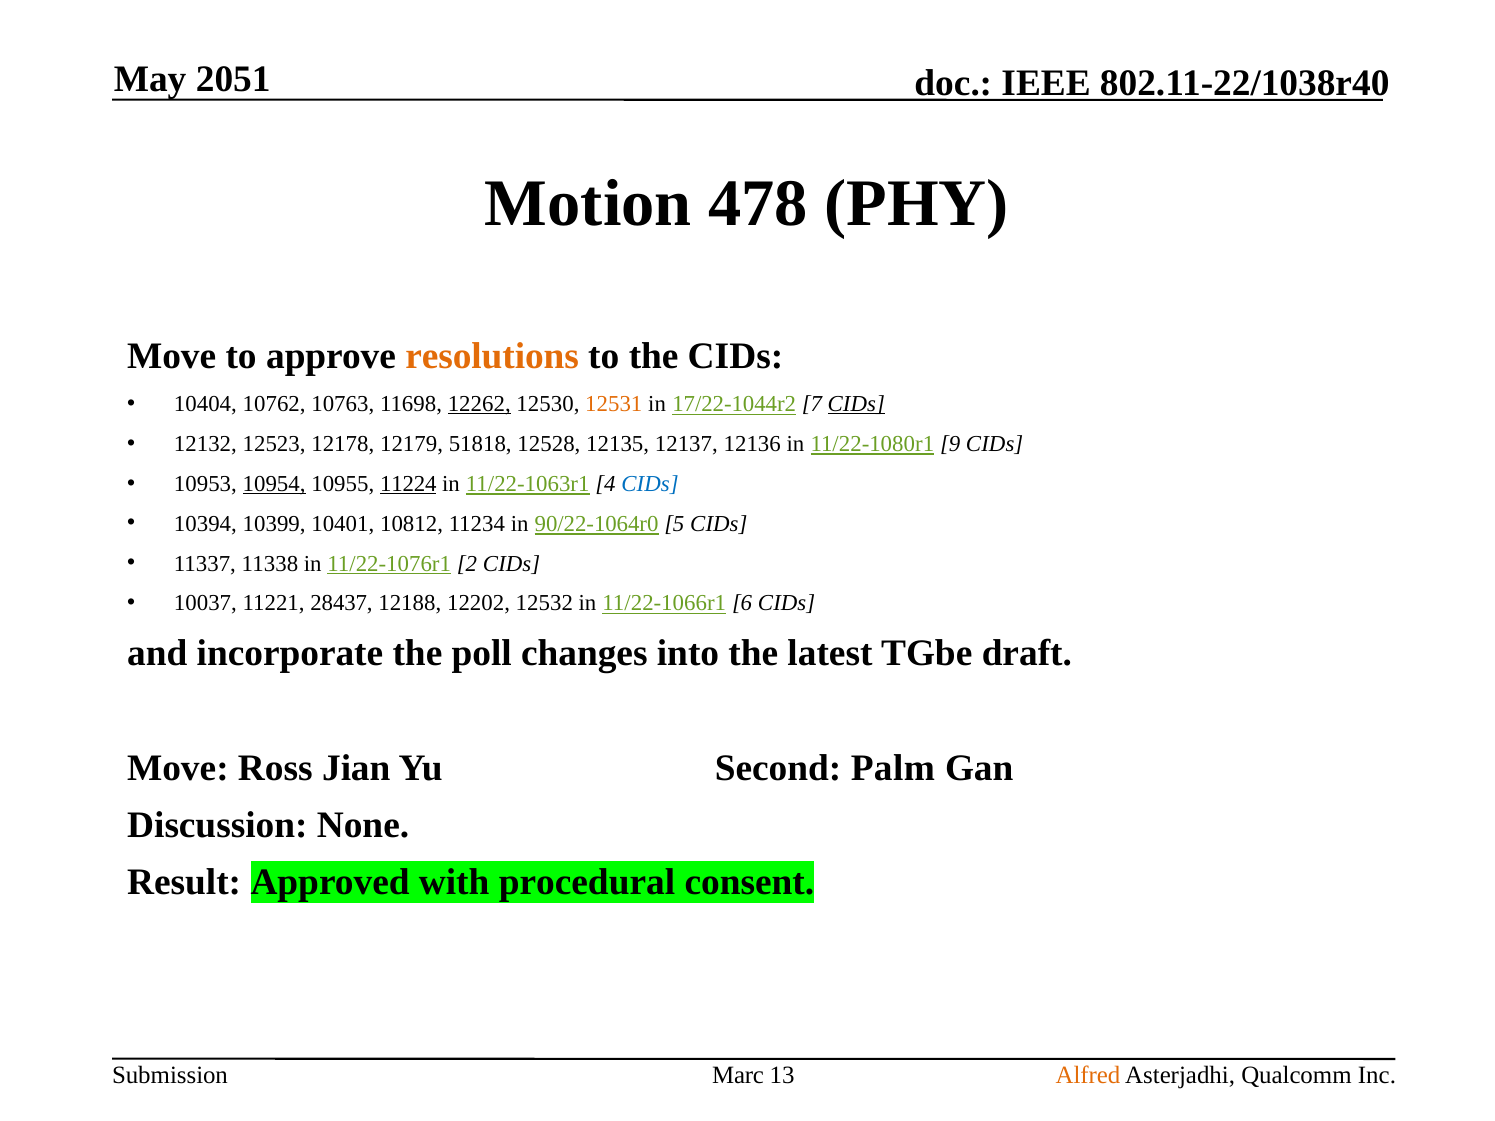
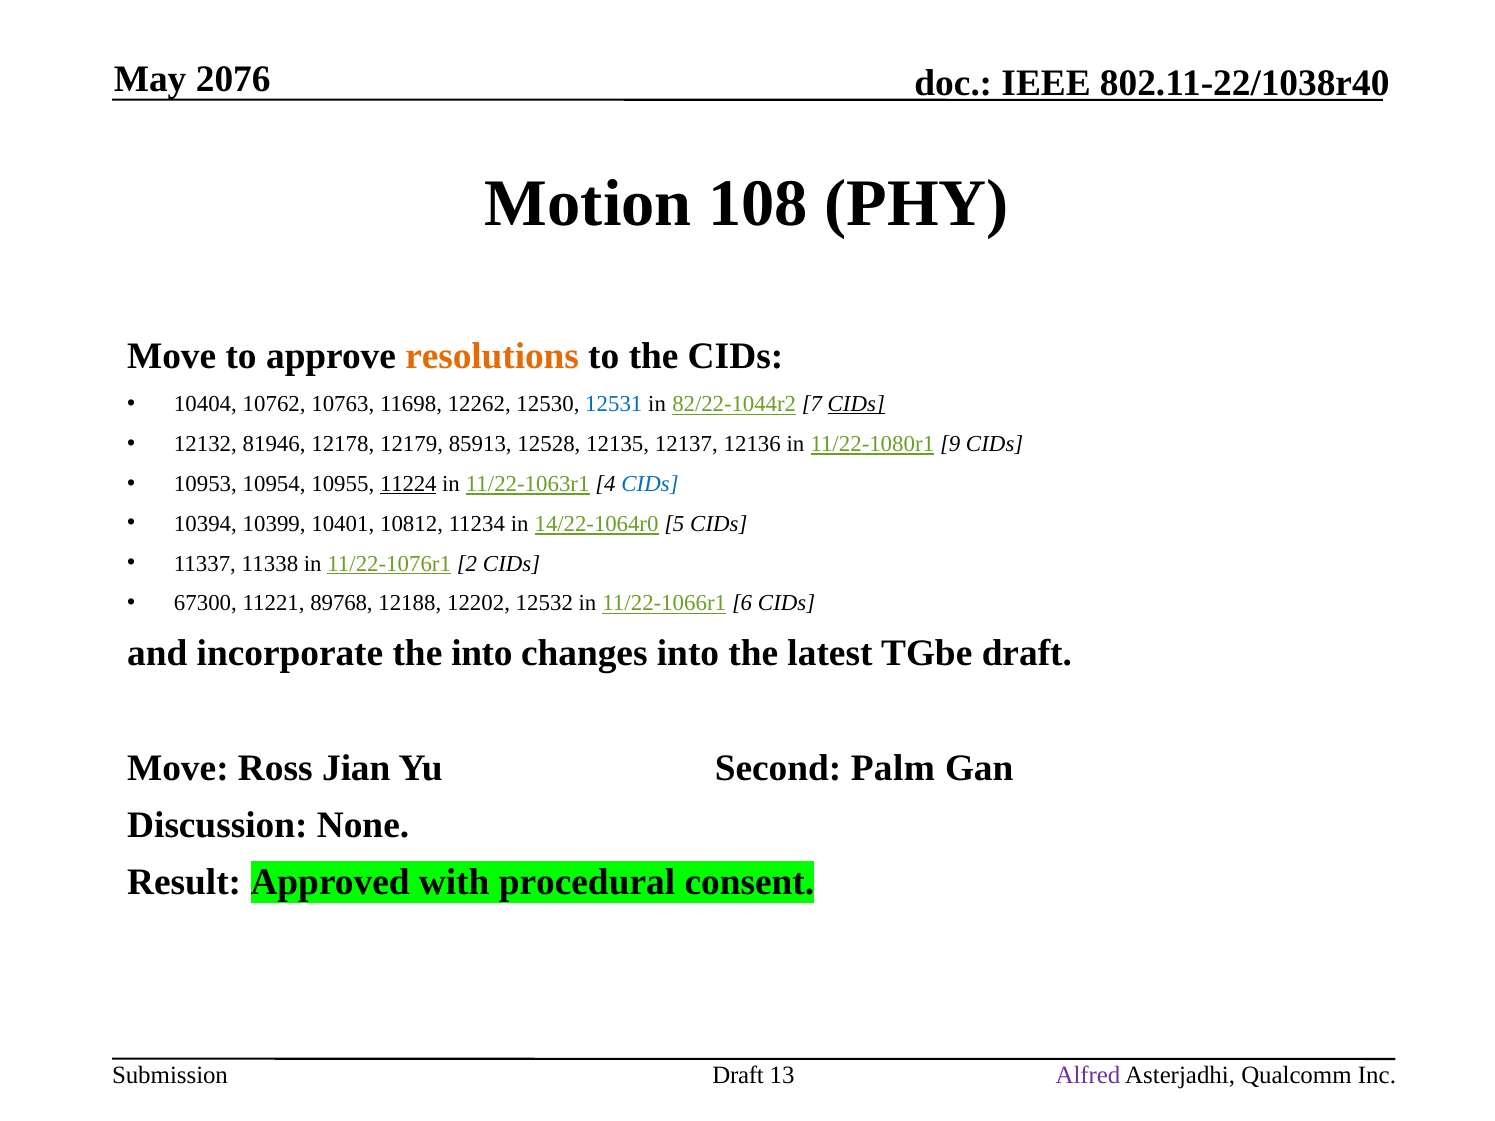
2051: 2051 -> 2076
478: 478 -> 108
12262 underline: present -> none
12531 colour: orange -> blue
17/22-1044r2: 17/22-1044r2 -> 82/22-1044r2
12523: 12523 -> 81946
51818: 51818 -> 85913
10954 underline: present -> none
90/22-1064r0: 90/22-1064r0 -> 14/22-1064r0
10037: 10037 -> 67300
28437: 28437 -> 89768
the poll: poll -> into
Marc at (738, 1075): Marc -> Draft
Alfred colour: orange -> purple
